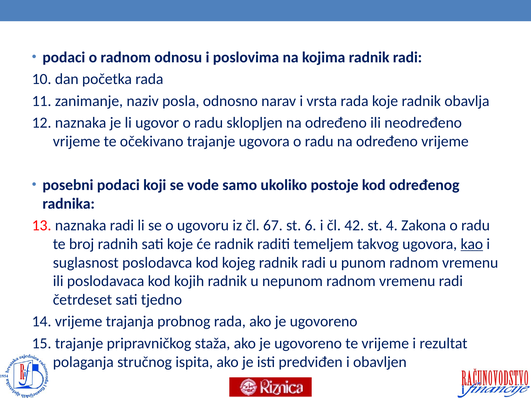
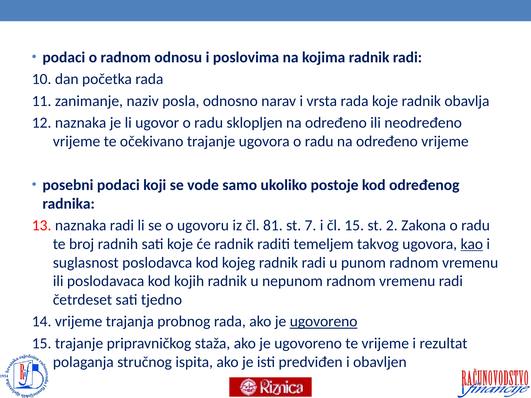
67: 67 -> 81
6: 6 -> 7
čl 42: 42 -> 15
4: 4 -> 2
ugovoreno at (324, 322) underline: none -> present
